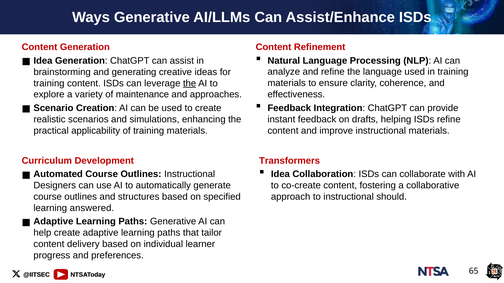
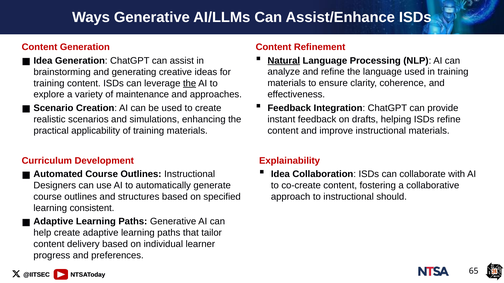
Natural underline: none -> present
Transformers: Transformers -> Explainability
answered: answered -> consistent
